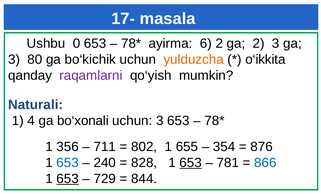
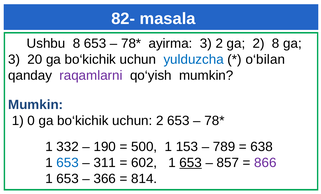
17-: 17- -> 82-
Ushbu 0: 0 -> 8
ayirma 6: 6 -> 3
2 3: 3 -> 8
80: 80 -> 20
yulduzcha colour: orange -> blue
o‘ikkita: o‘ikkita -> o‘bilan
Naturali at (36, 105): Naturali -> Mumkin
4: 4 -> 0
bo‘xonali at (83, 121): bo‘xonali -> bo‘kichik
uchun 3: 3 -> 2
356: 356 -> 332
711: 711 -> 190
802: 802 -> 500
655: 655 -> 153
354: 354 -> 789
876: 876 -> 638
240: 240 -> 311
828: 828 -> 602
781: 781 -> 857
866 colour: blue -> purple
653 at (68, 179) underline: present -> none
729: 729 -> 366
844: 844 -> 814
